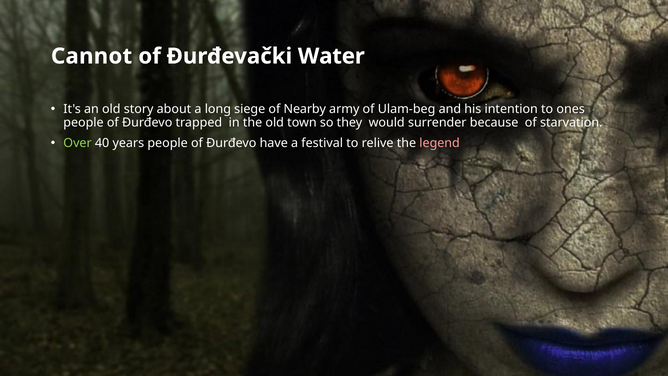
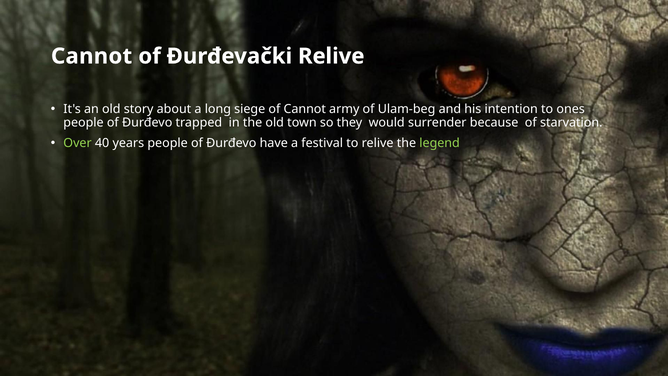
Đurđevački Water: Water -> Relive
of Nearby: Nearby -> Cannot
legend colour: pink -> light green
